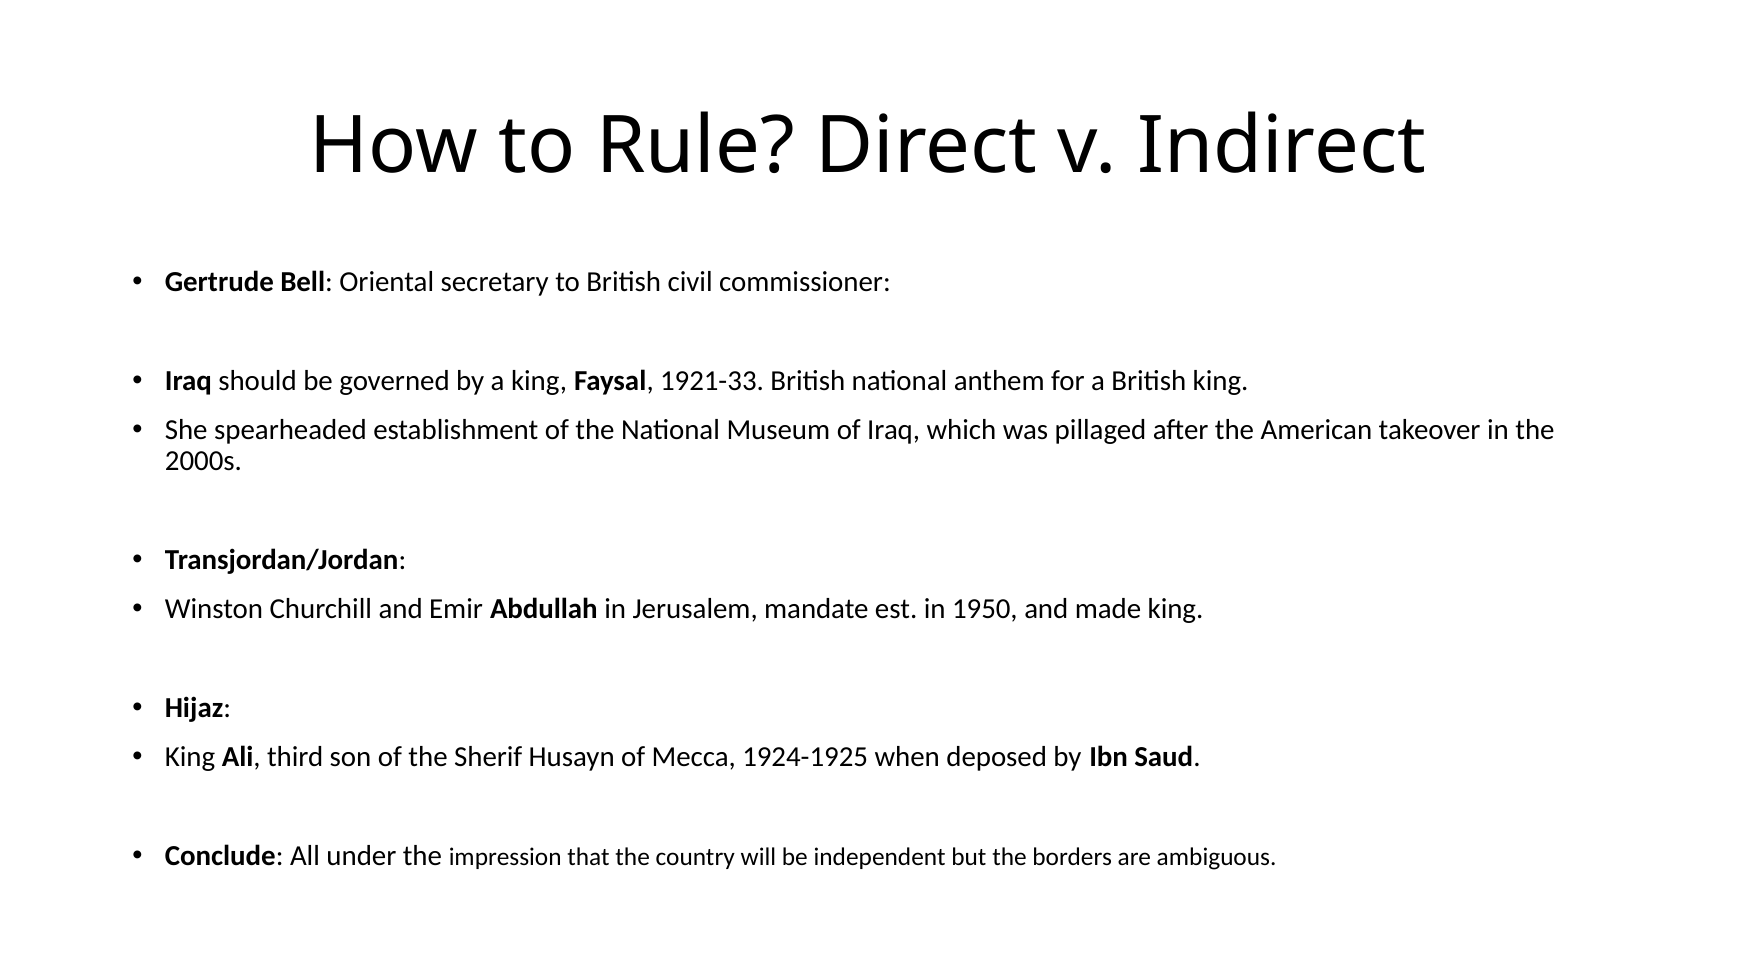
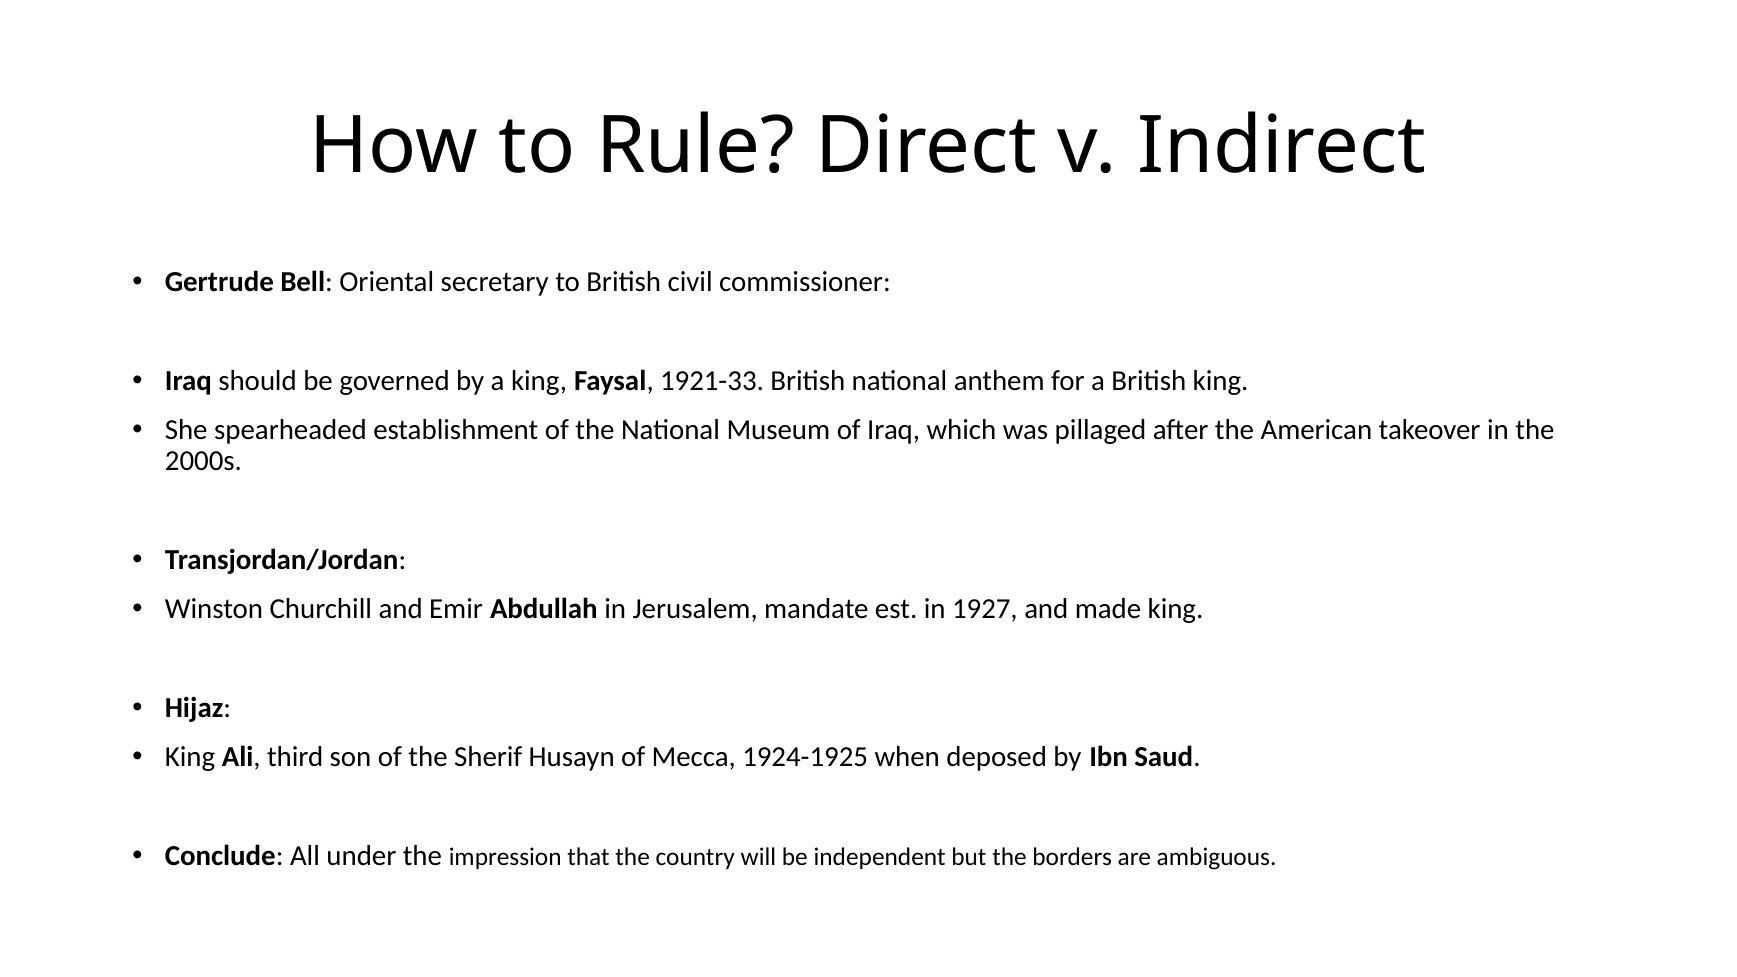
1950: 1950 -> 1927
